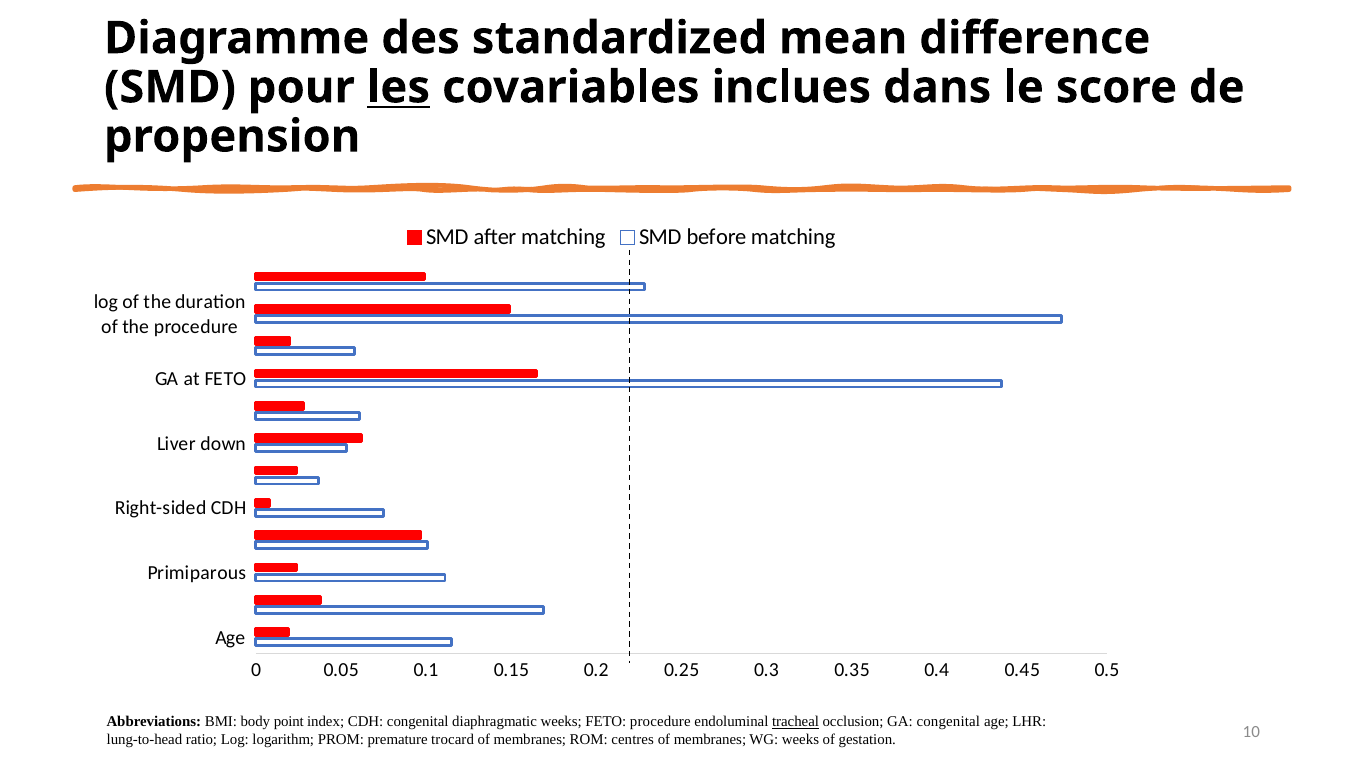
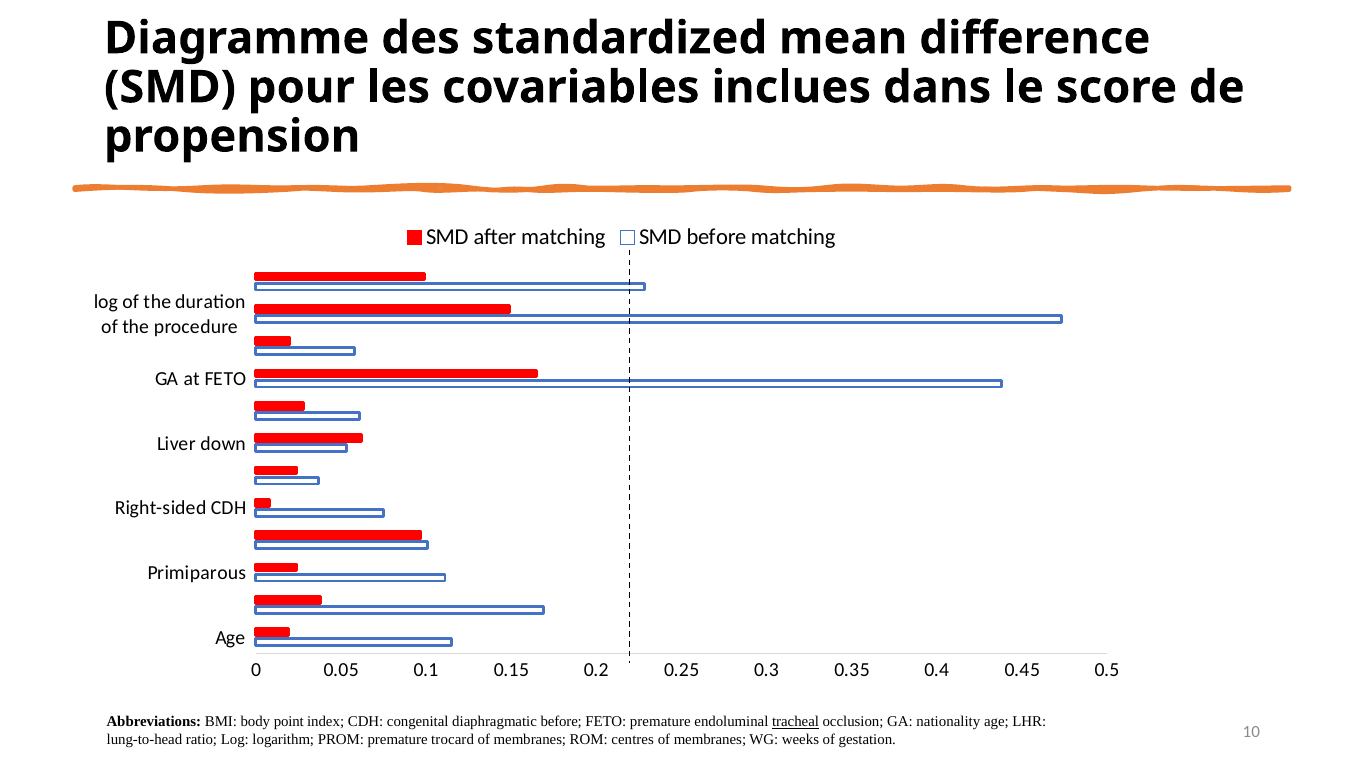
les underline: present -> none
diaphragmatic weeks: weeks -> before
FETO procedure: procedure -> premature
GA congenital: congenital -> nationality
